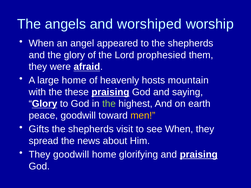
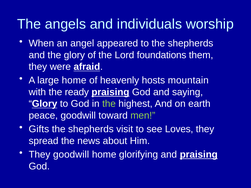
worshiped: worshiped -> individuals
prophesied: prophesied -> foundations
these: these -> ready
men colour: yellow -> light green
see When: When -> Loves
